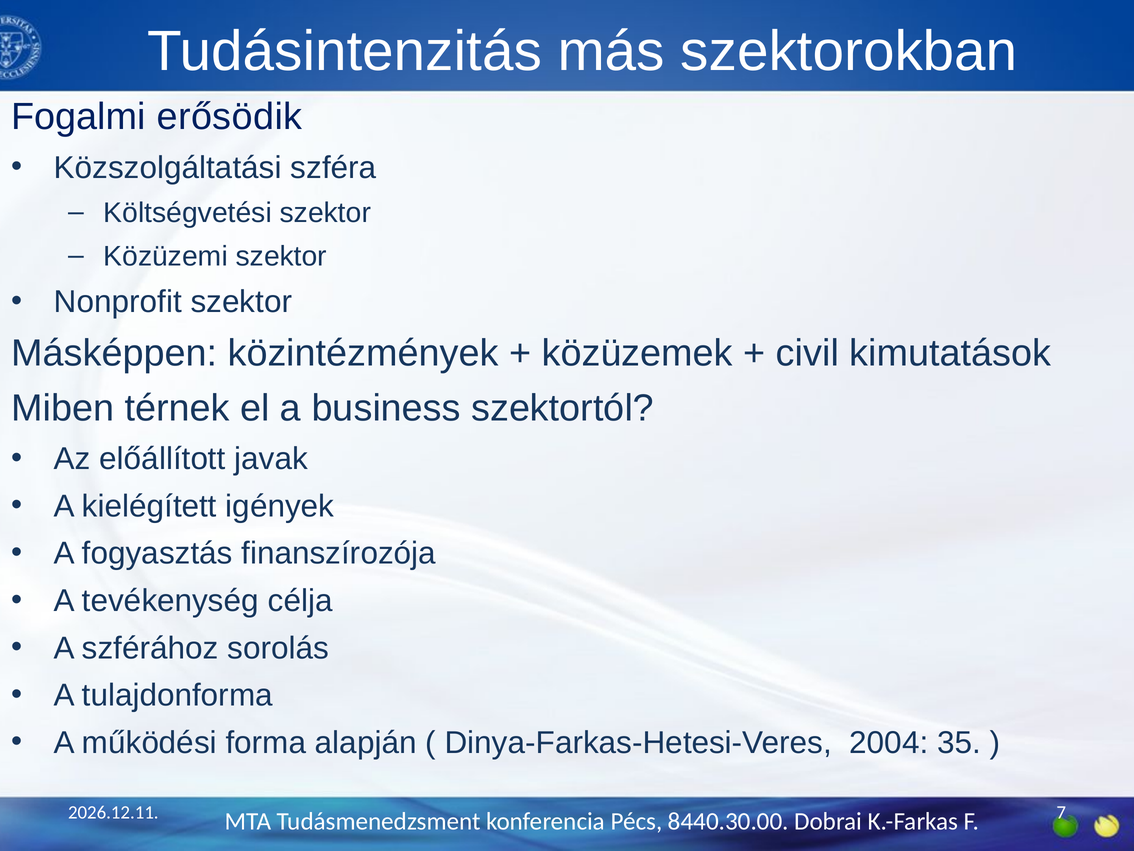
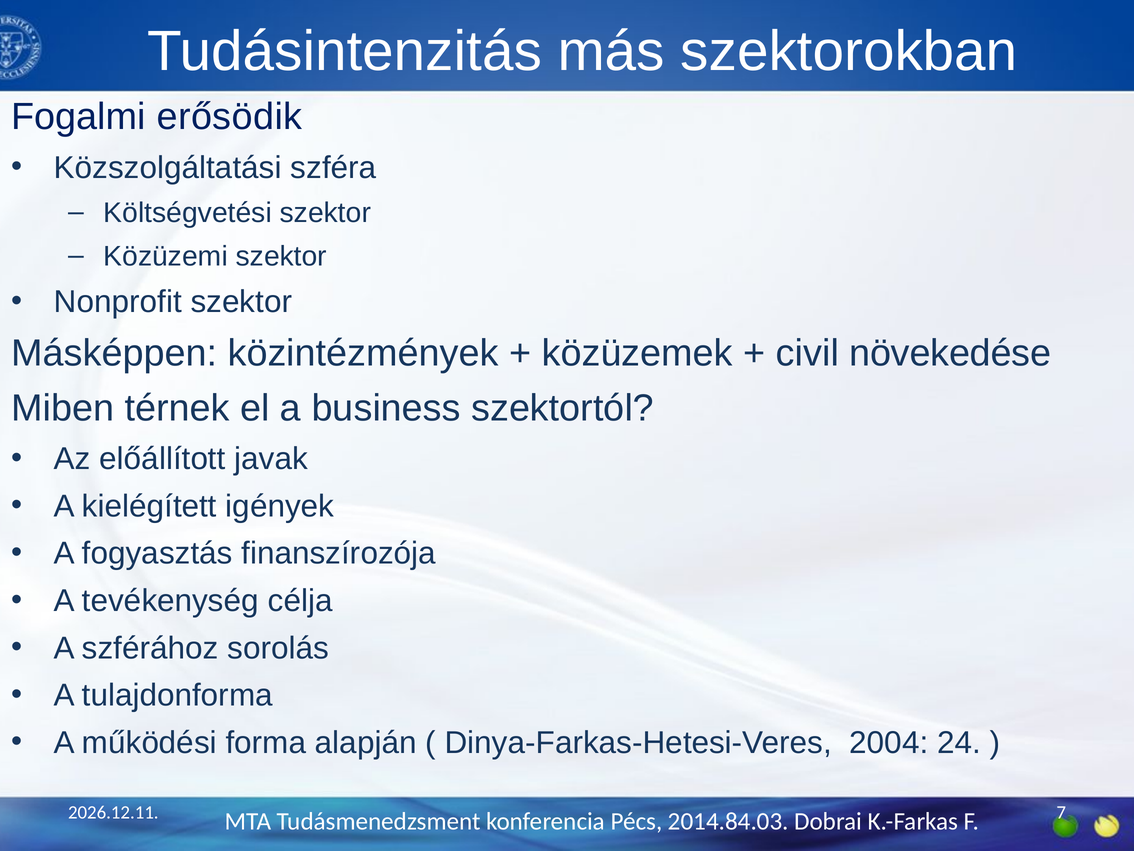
kimutatások: kimutatások -> növekedése
35: 35 -> 24
8440.30.00: 8440.30.00 -> 2014.84.03
